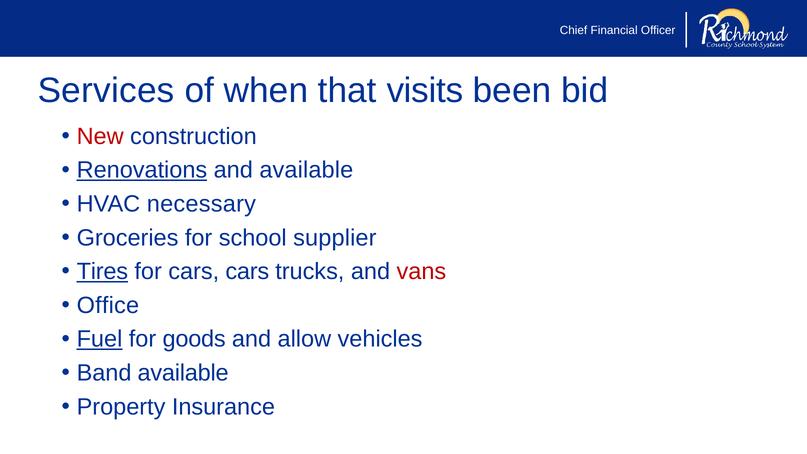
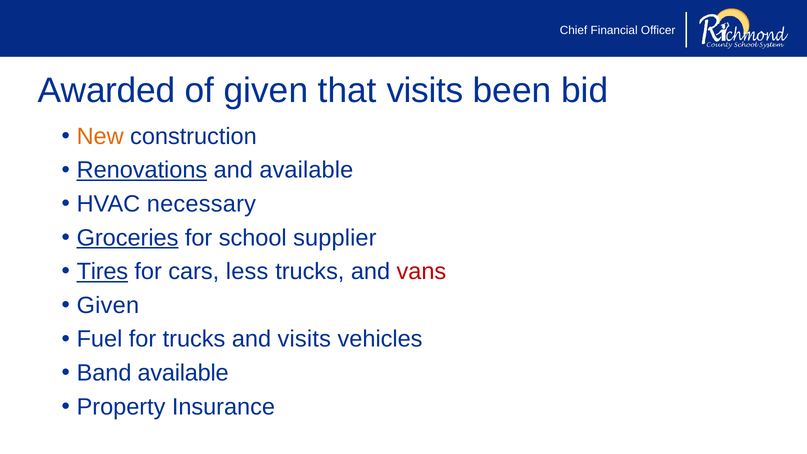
Services: Services -> Awarded
of when: when -> given
New colour: red -> orange
Groceries underline: none -> present
cars cars: cars -> less
Office at (108, 305): Office -> Given
Fuel underline: present -> none
for goods: goods -> trucks
and allow: allow -> visits
